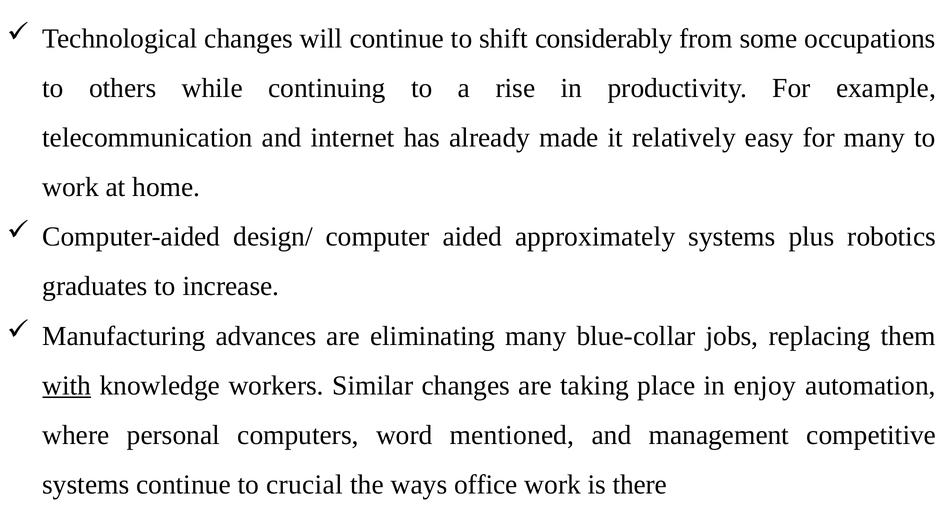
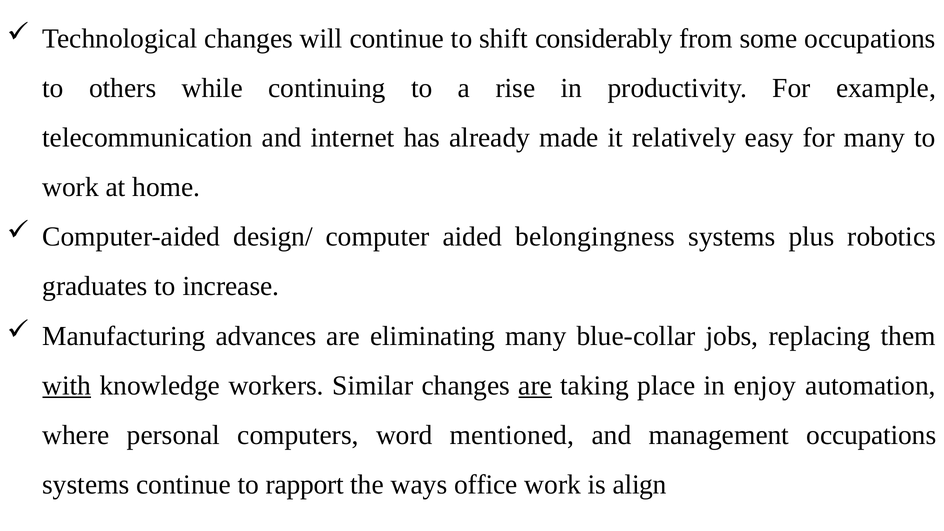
approximately: approximately -> belongingness
are at (535, 386) underline: none -> present
management competitive: competitive -> occupations
crucial: crucial -> rapport
there: there -> align
